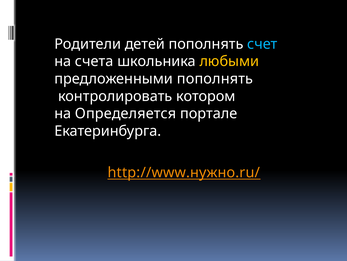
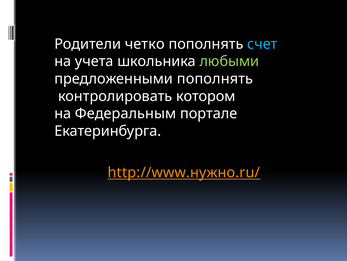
детей: детей -> четко
счета: счета -> учета
любыми colour: yellow -> light green
Определяется: Определяется -> Федеральным
